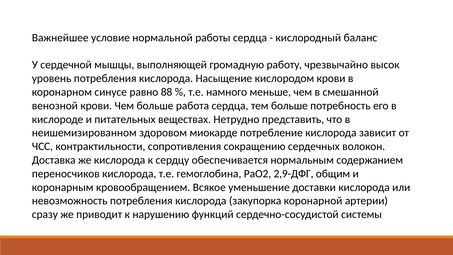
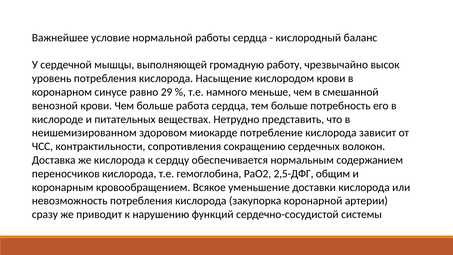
88: 88 -> 29
2,9-ДФГ: 2,9-ДФГ -> 2,5-ДФГ
